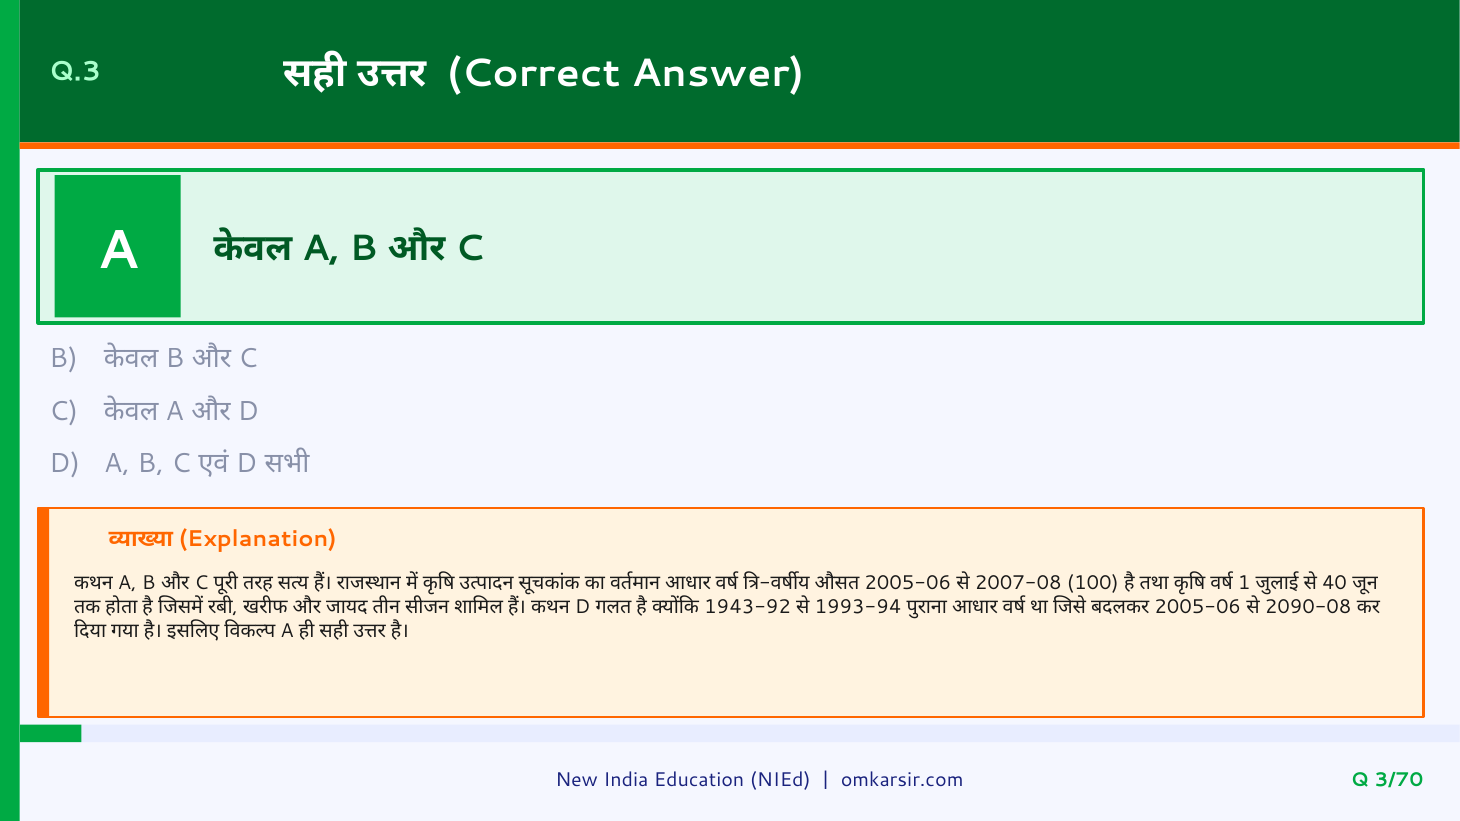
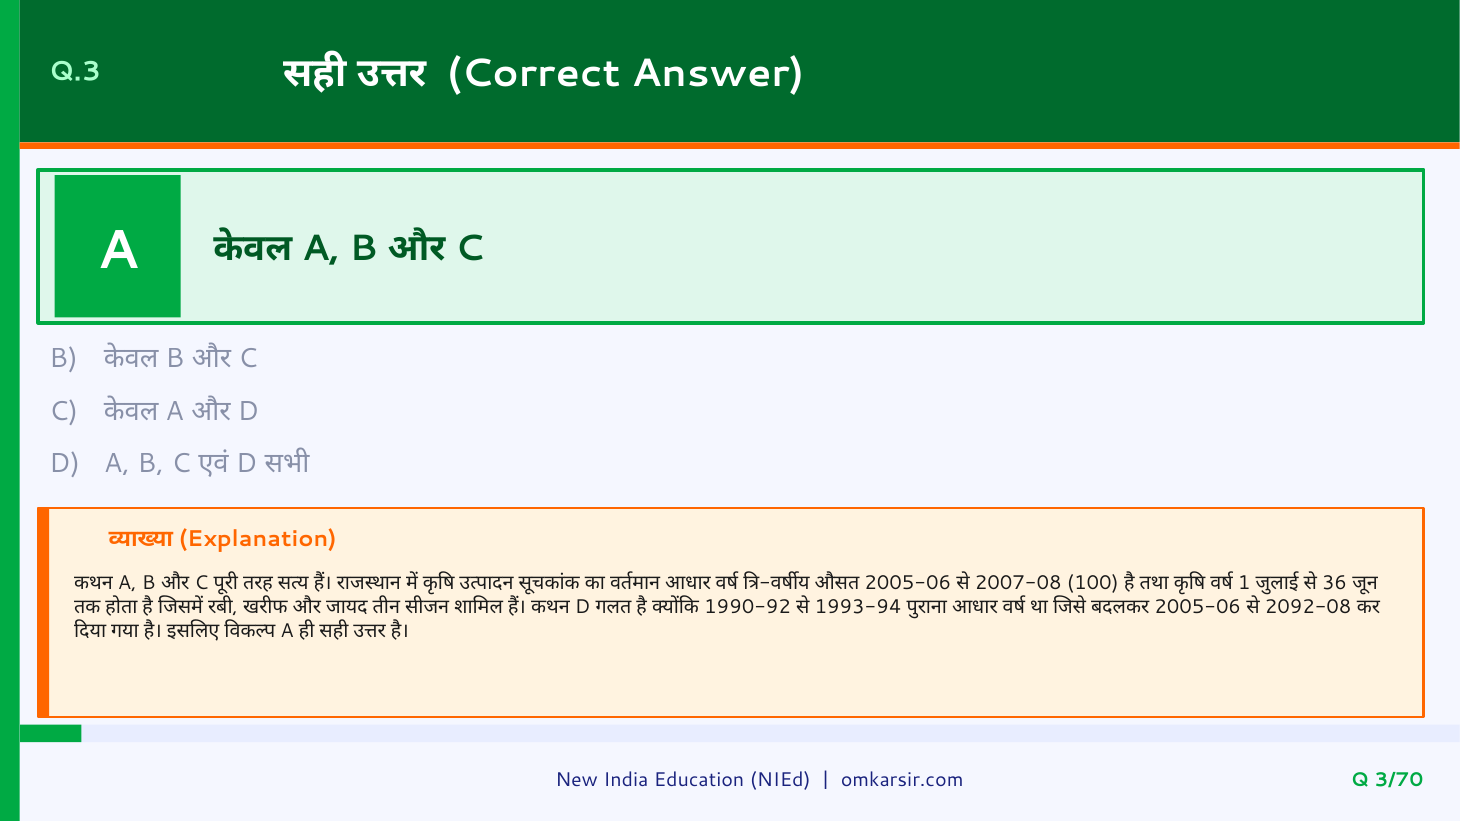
40: 40 -> 36
1943-92: 1943-92 -> 1990-92
2090-08: 2090-08 -> 2092-08
